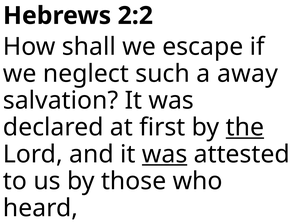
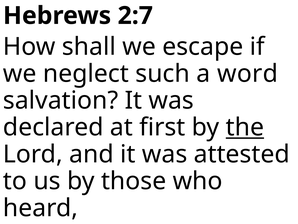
2:2: 2:2 -> 2:7
away: away -> word
was at (165, 154) underline: present -> none
